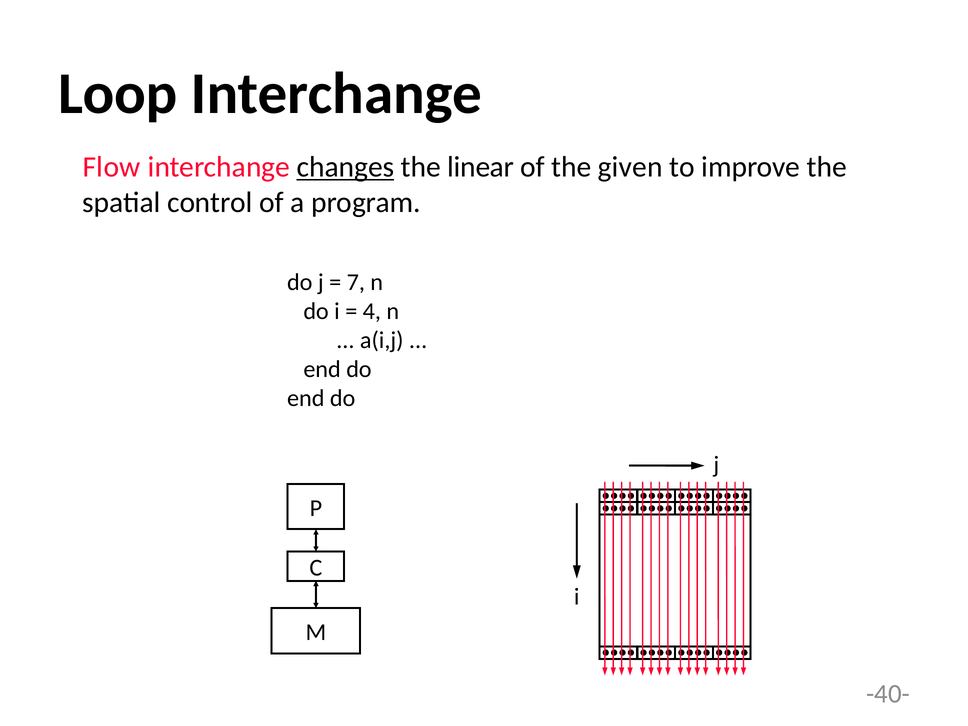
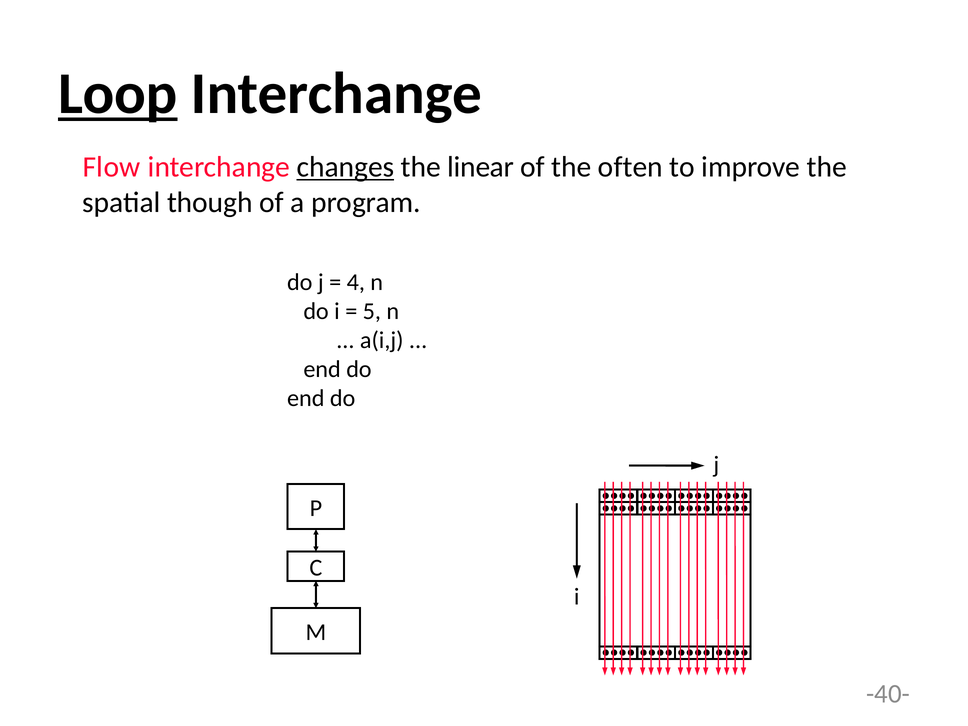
Loop underline: none -> present
given: given -> often
control: control -> though
7: 7 -> 4
4: 4 -> 5
